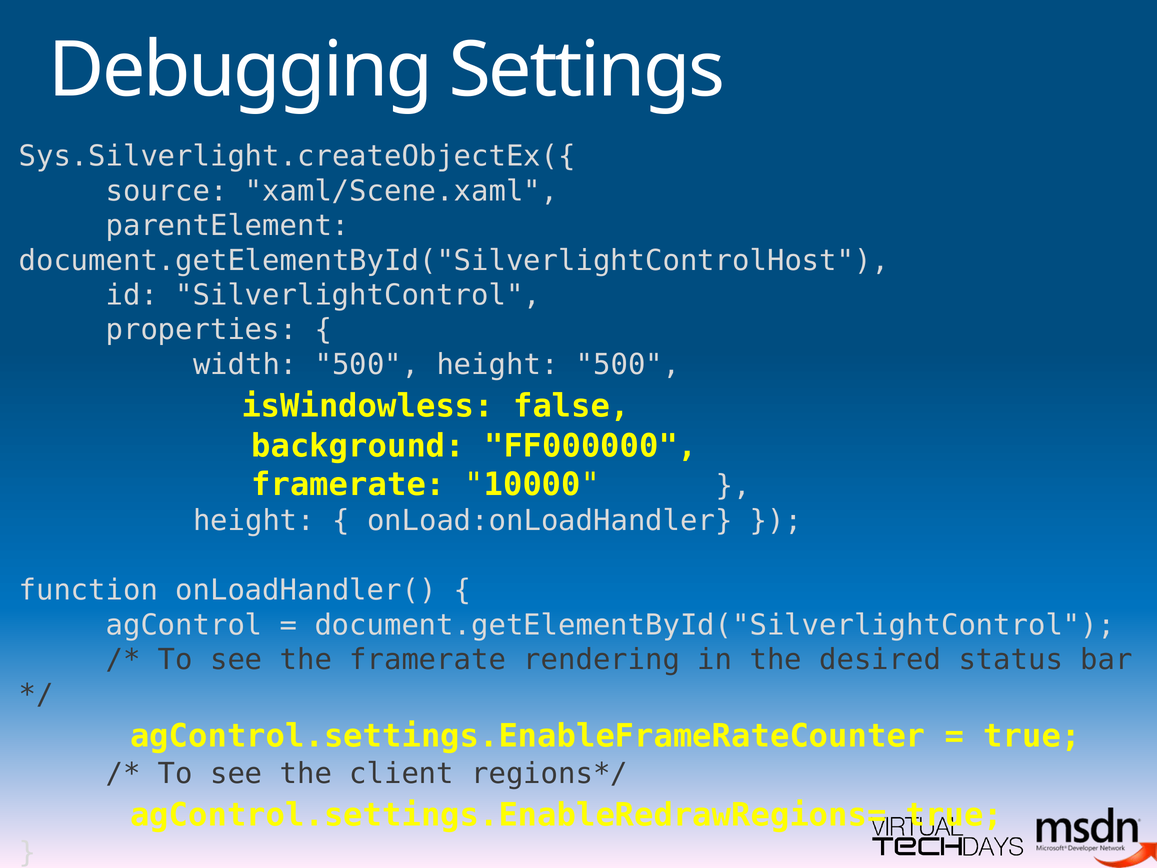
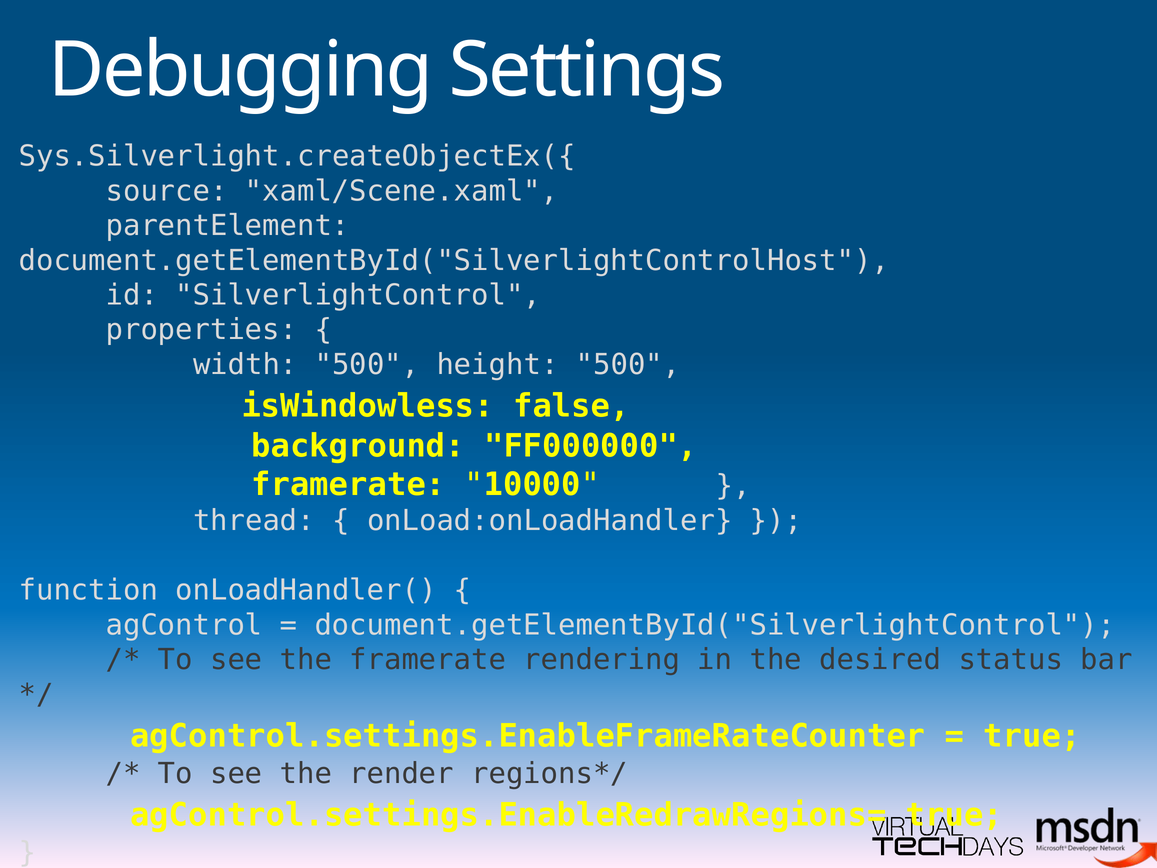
height at (254, 521): height -> thread
client: client -> render
